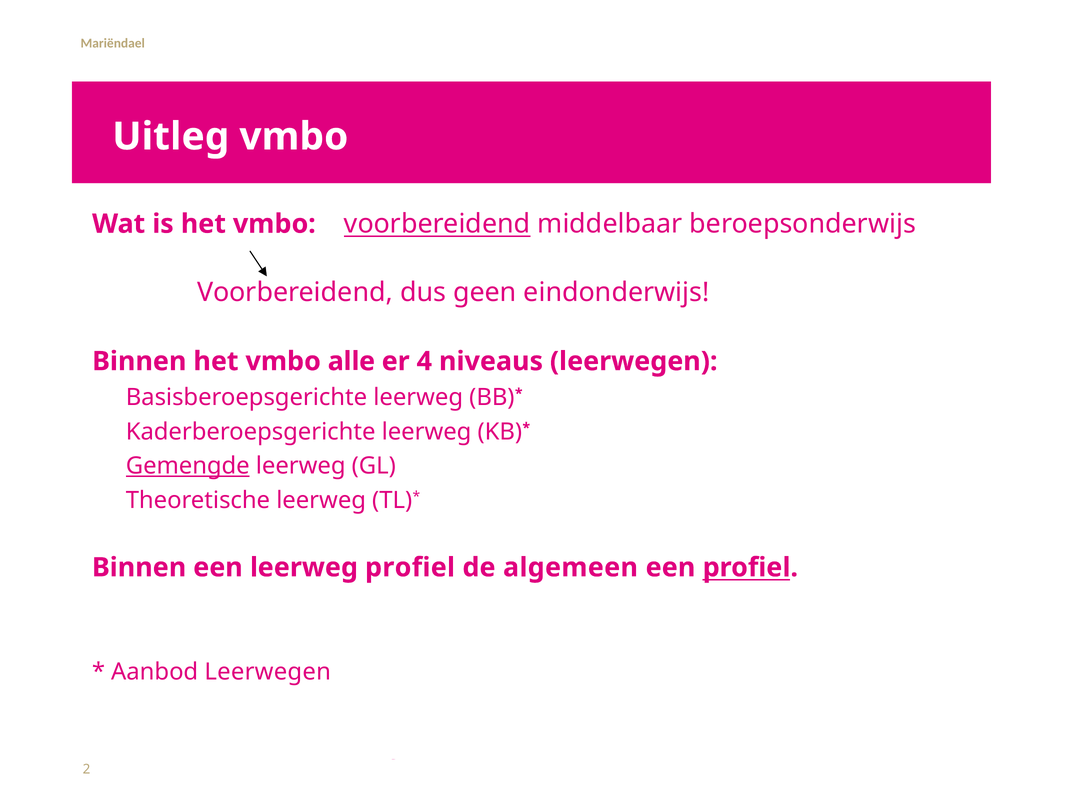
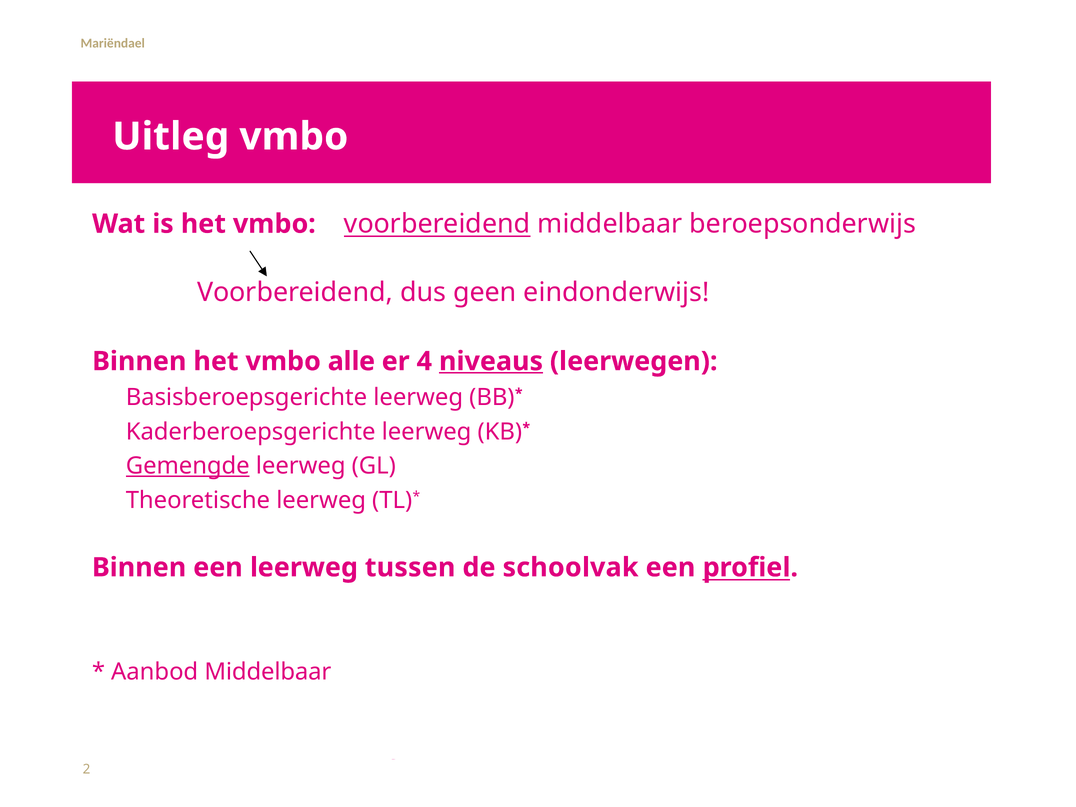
niveaus underline: none -> present
leerweg profiel: profiel -> tussen
algemeen: algemeen -> schoolvak
Aanbod Leerwegen: Leerwegen -> Middelbaar
